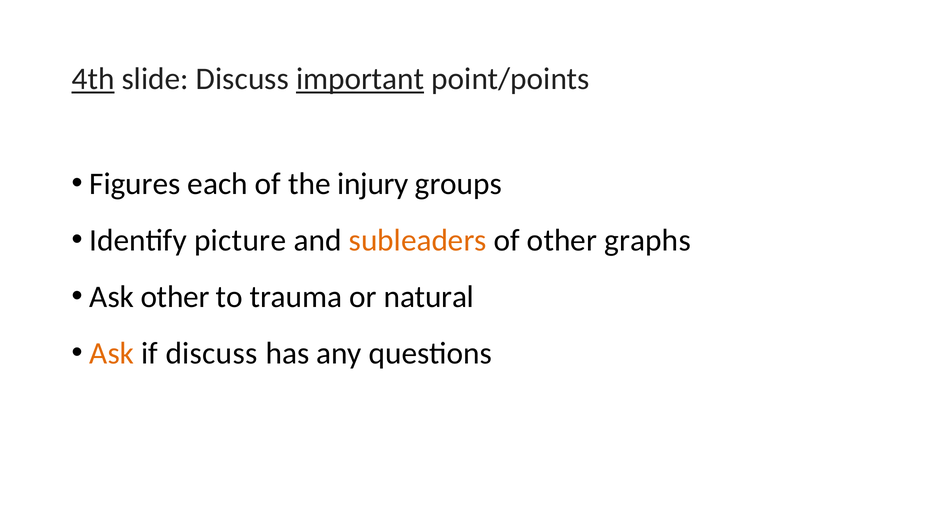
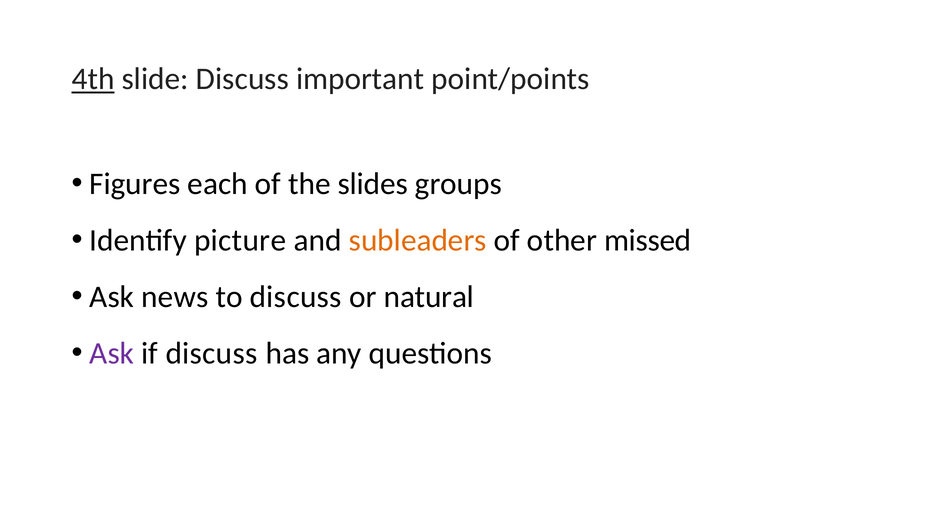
important underline: present -> none
injury: injury -> slides
graphs: graphs -> missed
Ask other: other -> news
to trauma: trauma -> discuss
Ask at (112, 354) colour: orange -> purple
